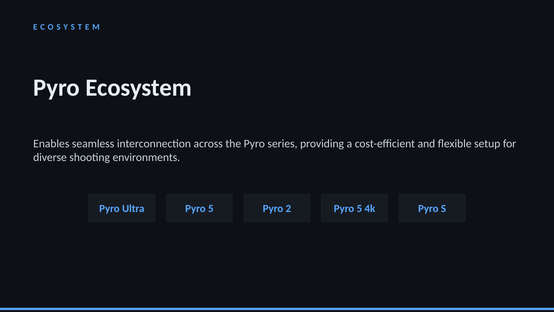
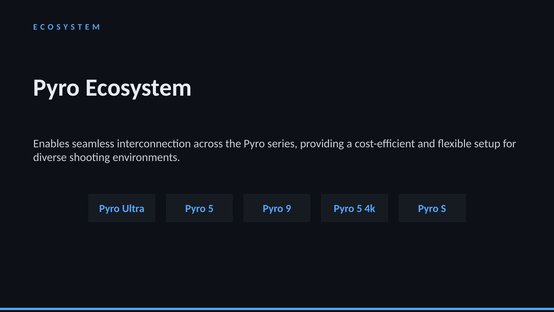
2: 2 -> 9
